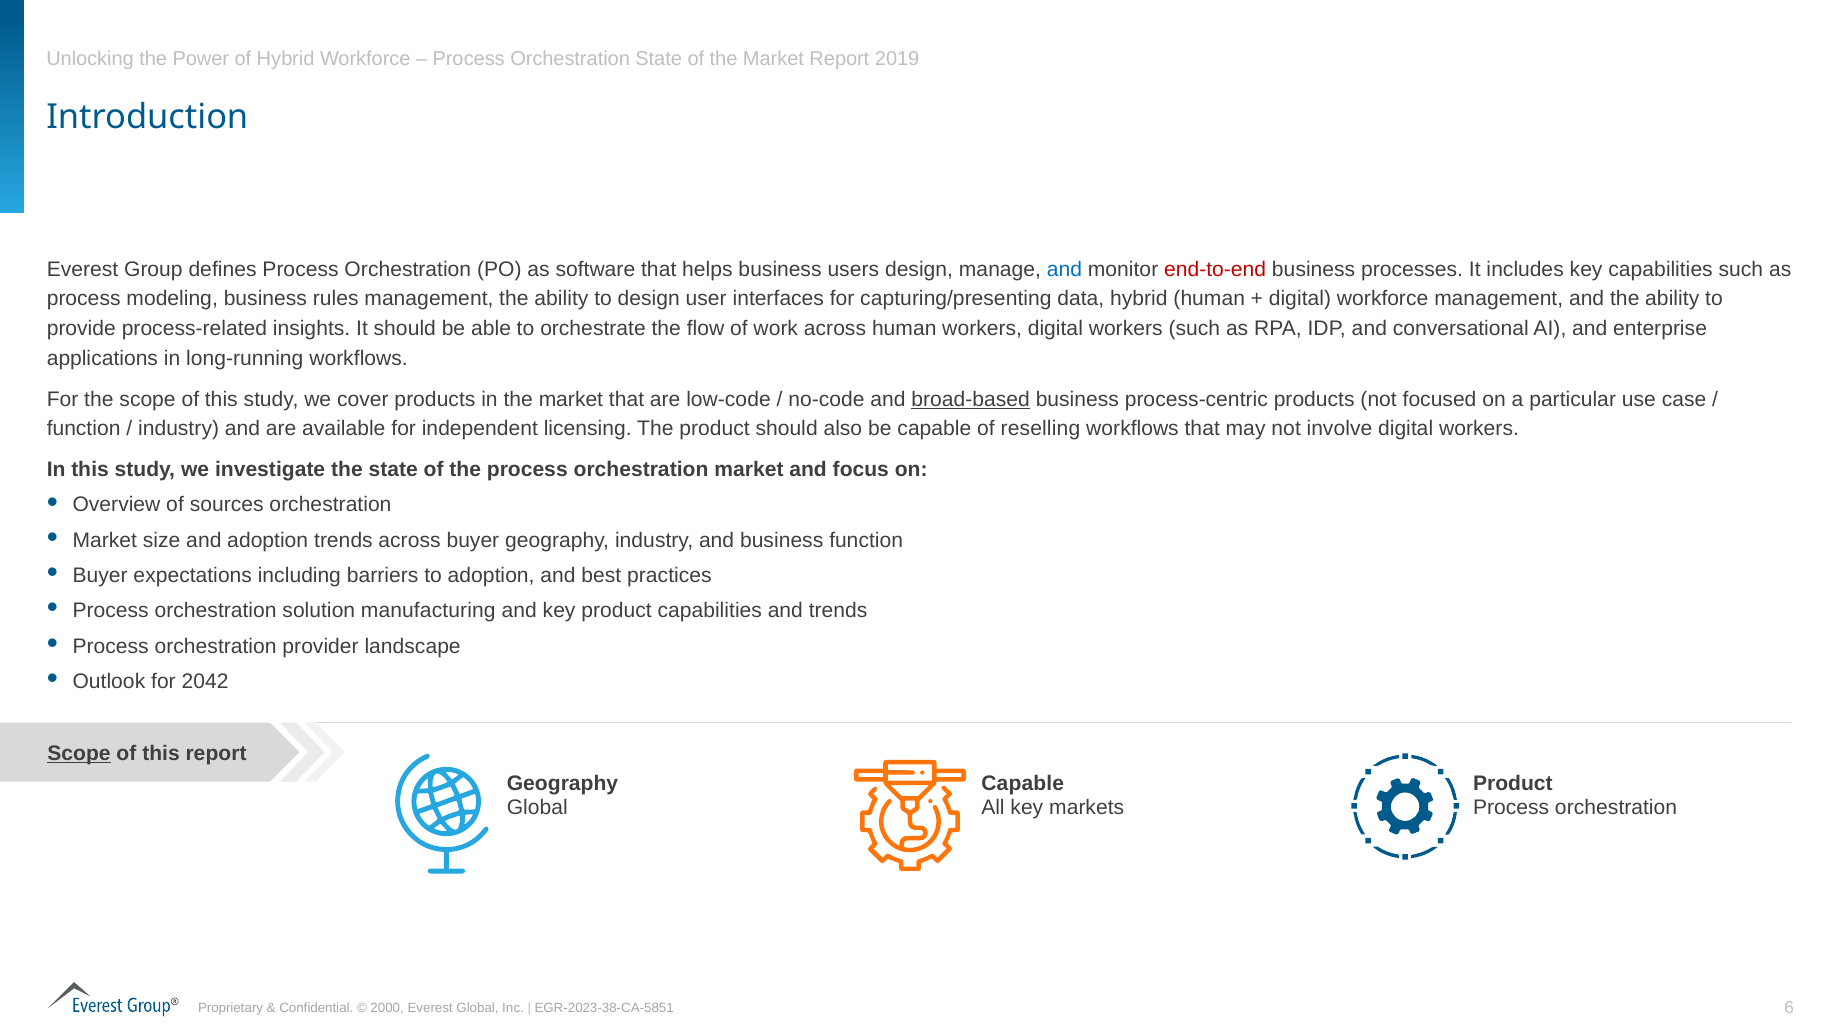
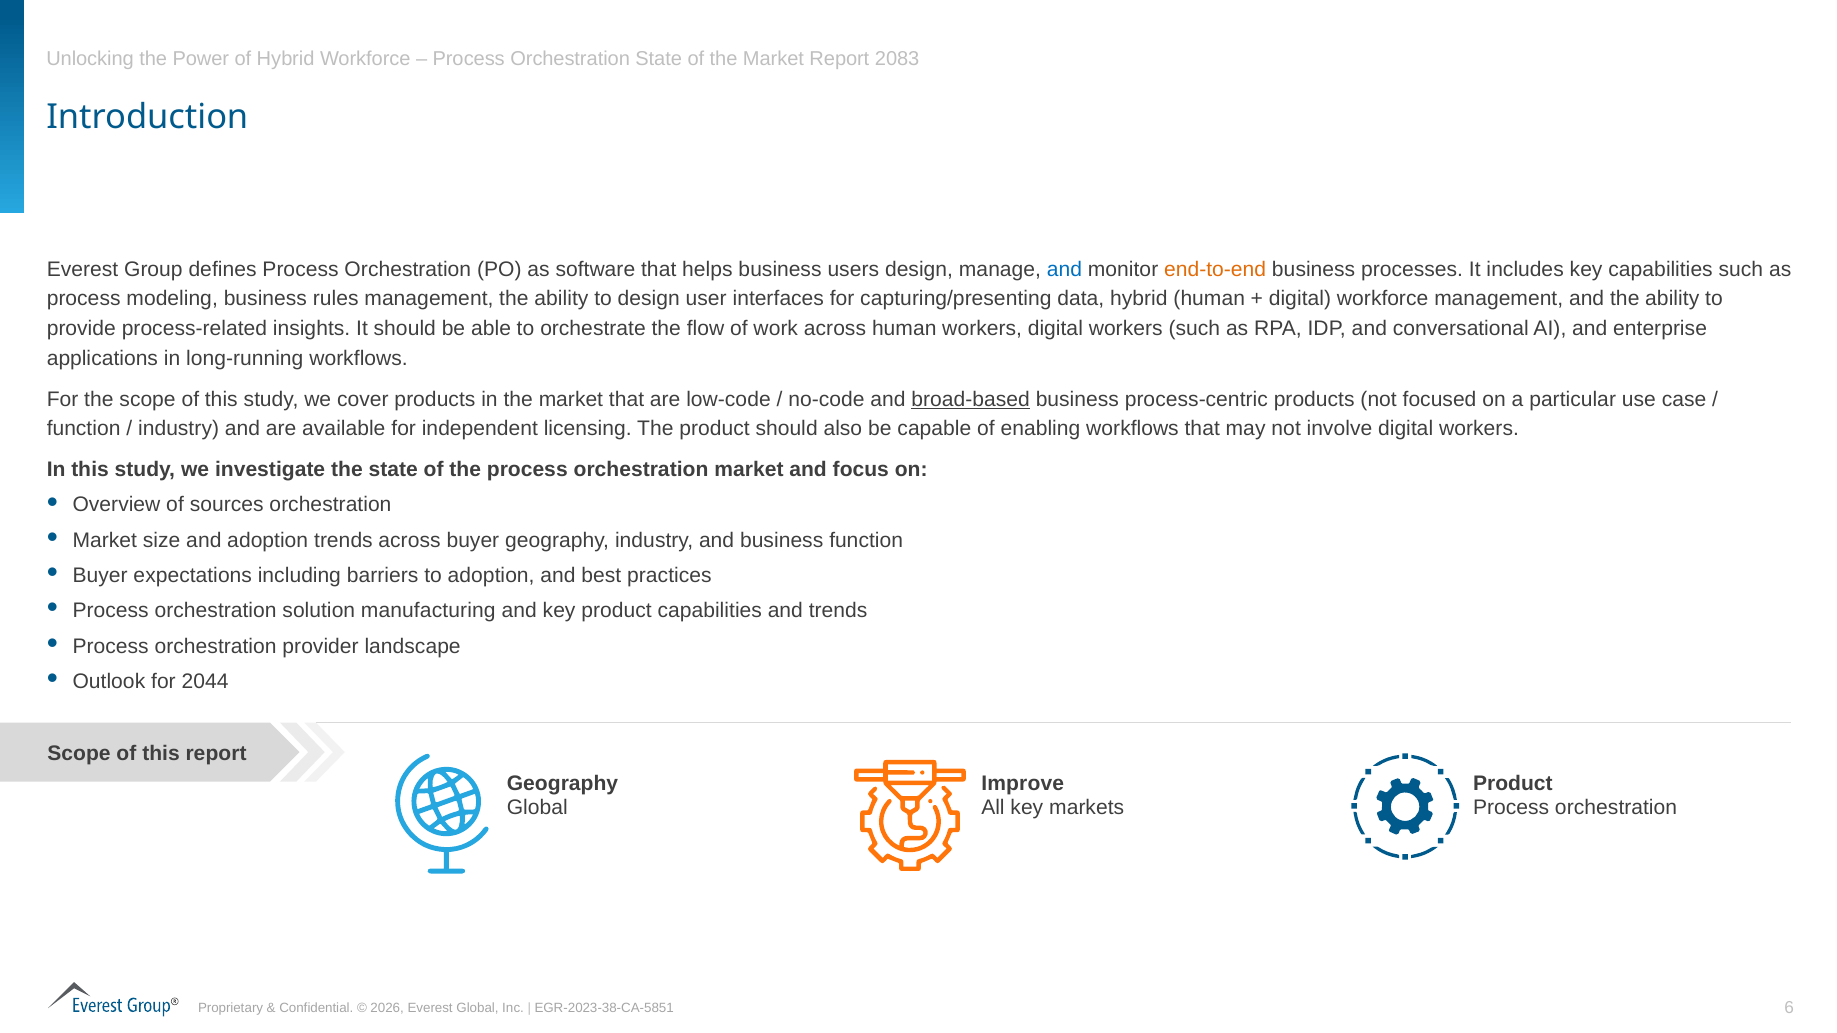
2019: 2019 -> 2083
end-to-end colour: red -> orange
reselling: reselling -> enabling
2042: 2042 -> 2044
Scope at (79, 754) underline: present -> none
Geography Capable: Capable -> Improve
2000: 2000 -> 2026
